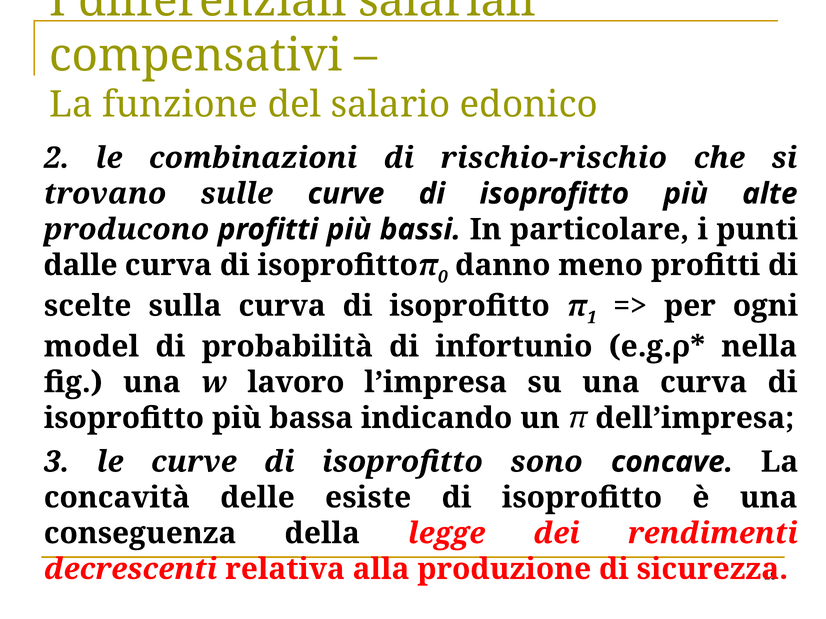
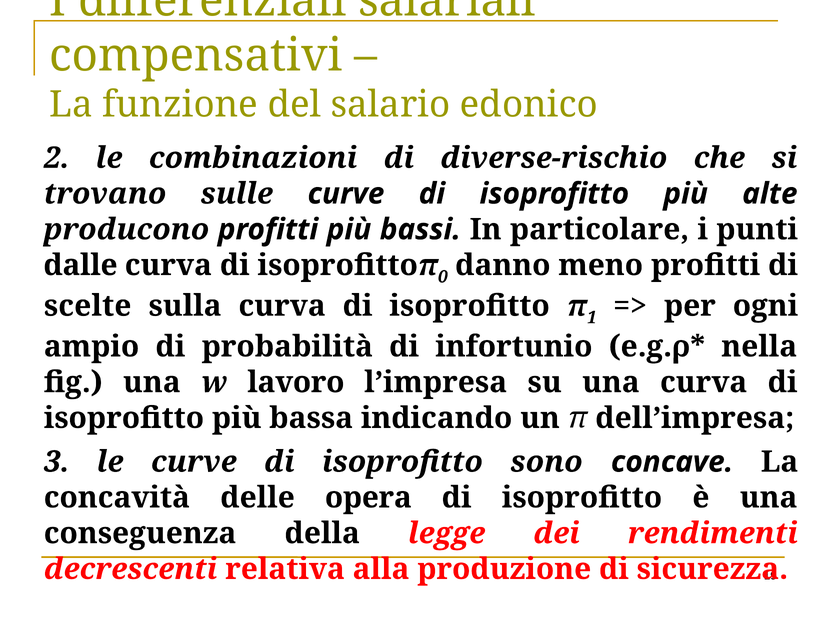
rischio-rischio: rischio-rischio -> diverse-rischio
model: model -> ampio
esiste: esiste -> opera
